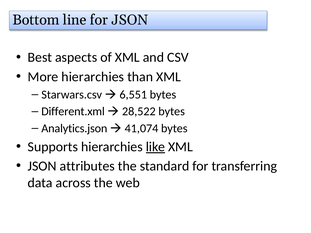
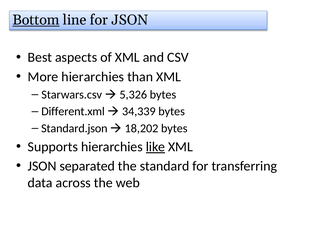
Bottom underline: none -> present
6,551: 6,551 -> 5,326
28,522: 28,522 -> 34,339
Analytics.json: Analytics.json -> Standard.json
41,074: 41,074 -> 18,202
attributes: attributes -> separated
